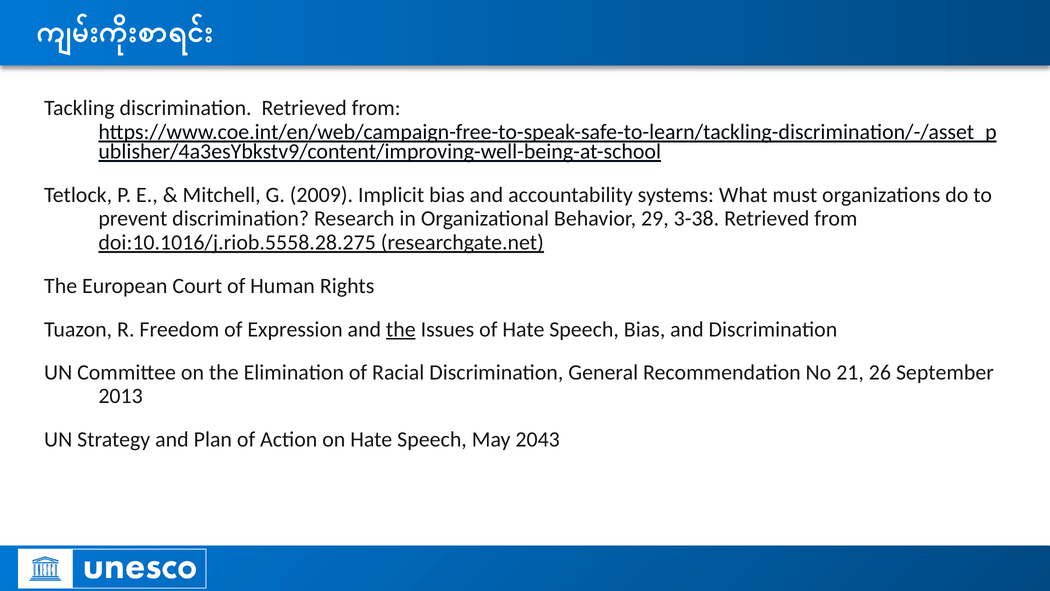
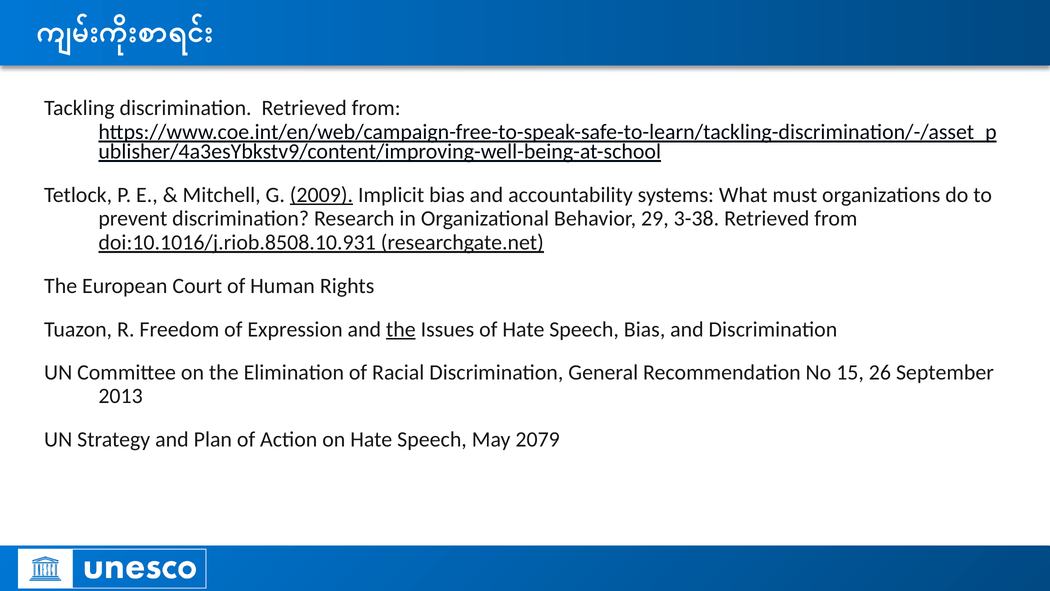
2009 underline: none -> present
doi:10.1016/j.riob.5558.28.275: doi:10.1016/j.riob.5558.28.275 -> doi:10.1016/j.riob.8508.10.931
21: 21 -> 15
2043: 2043 -> 2079
